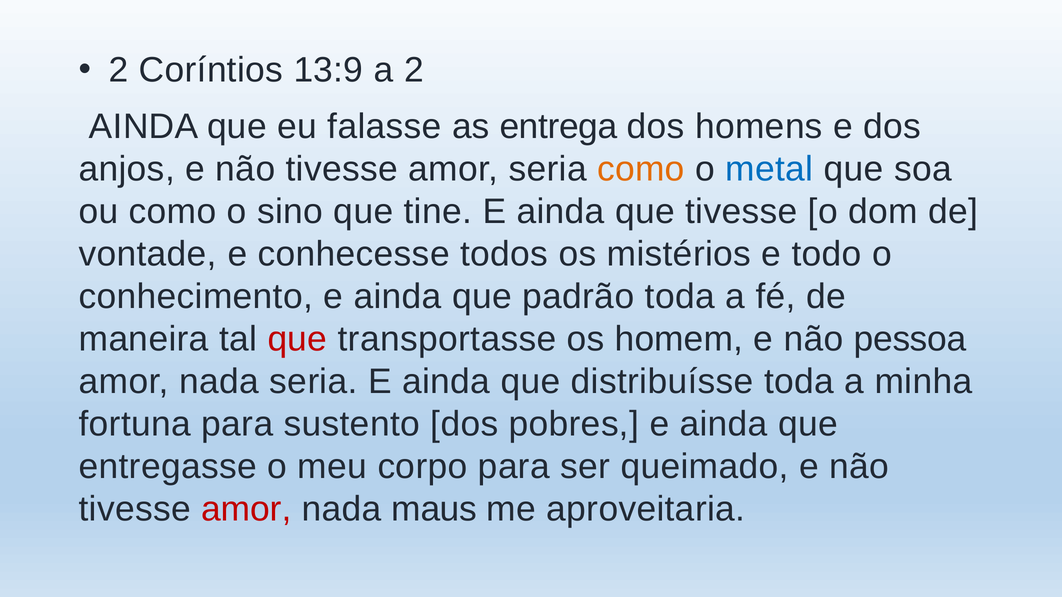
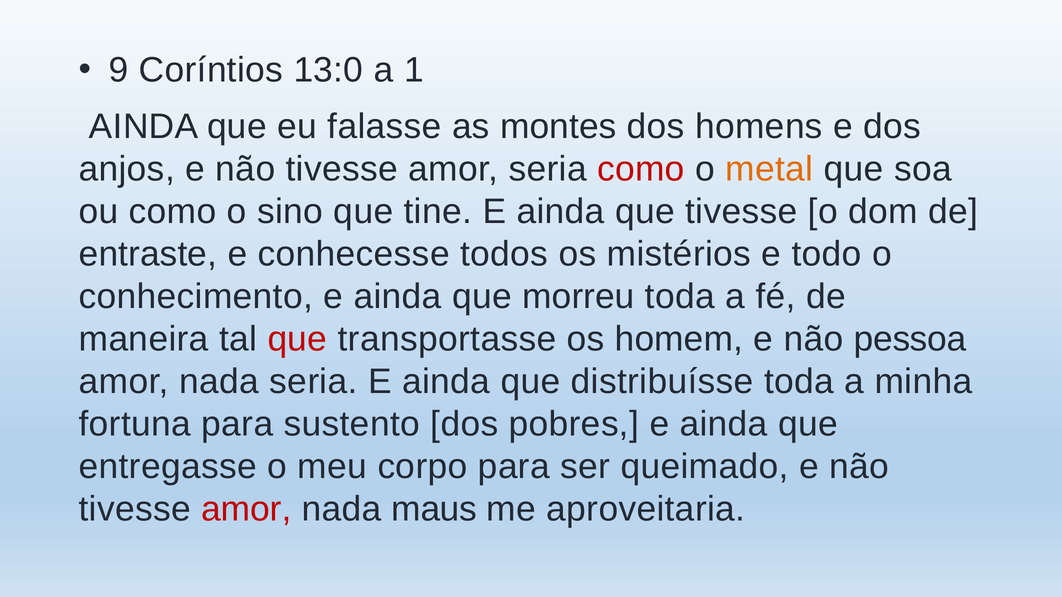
2 at (118, 70): 2 -> 9
13:9: 13:9 -> 13:0
a 2: 2 -> 1
entrega: entrega -> montes
como at (641, 169) colour: orange -> red
metal colour: blue -> orange
vontade: vontade -> entraste
padrão: padrão -> morreu
